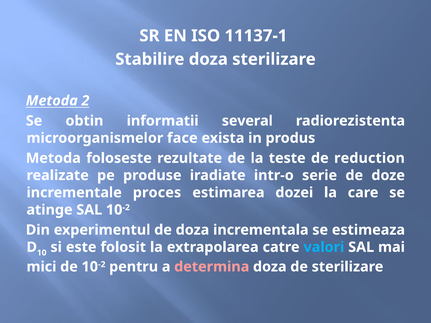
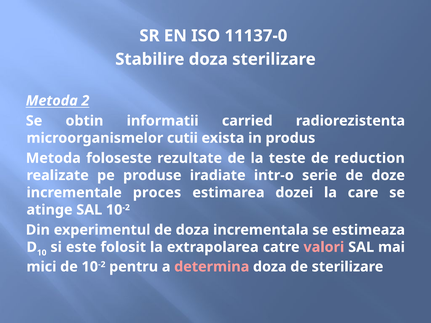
11137-1: 11137-1 -> 11137-0
several: several -> carried
face: face -> cutii
valori colour: light blue -> pink
